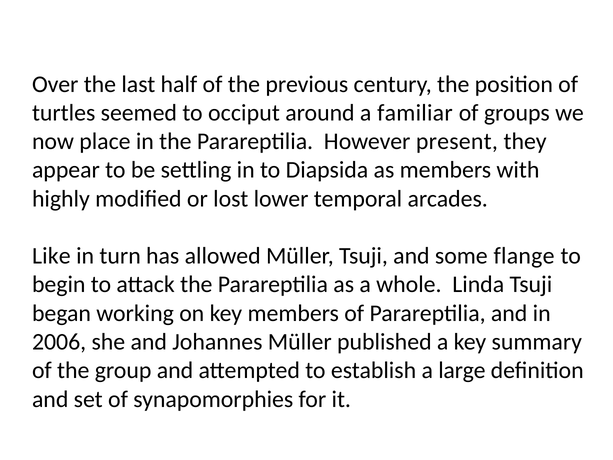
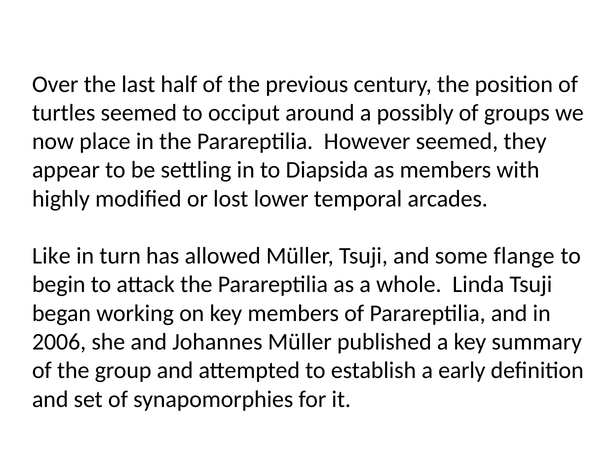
familiar: familiar -> possibly
However present: present -> seemed
large: large -> early
